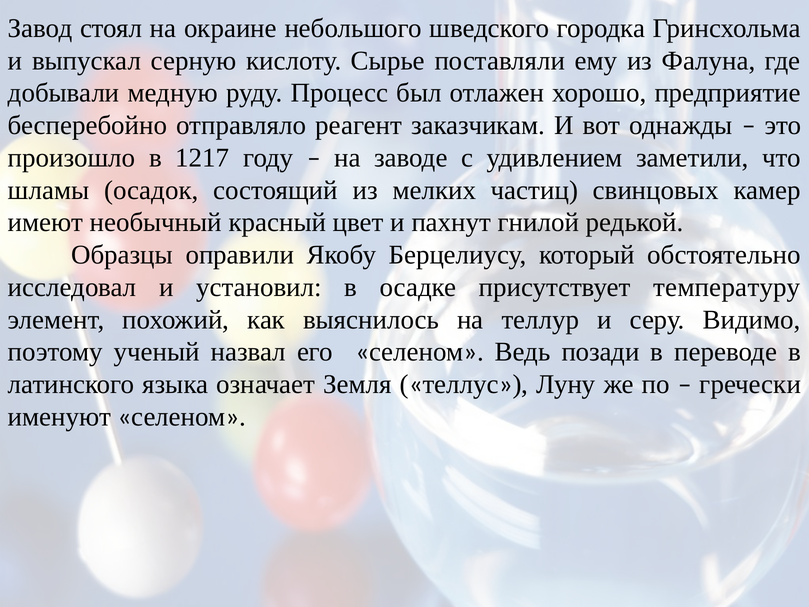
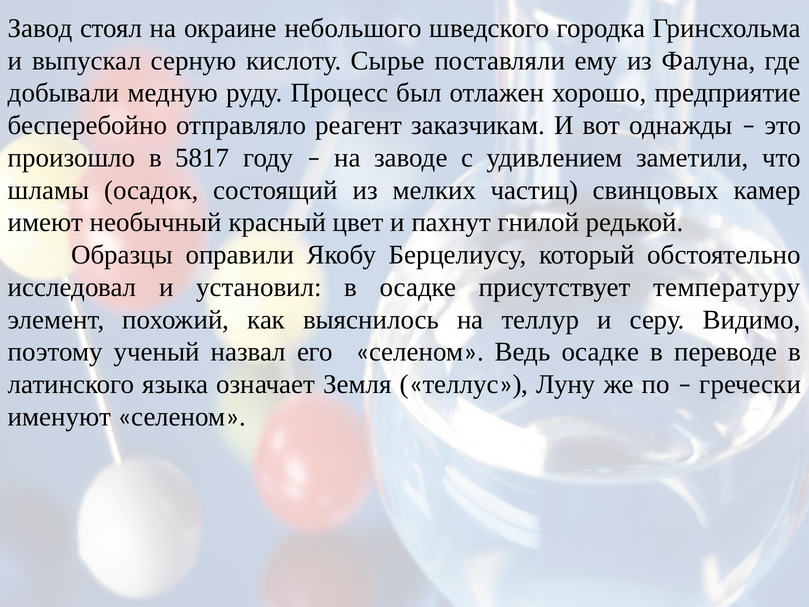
1217: 1217 -> 5817
Ведь позади: позади -> осадке
